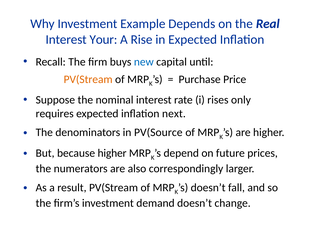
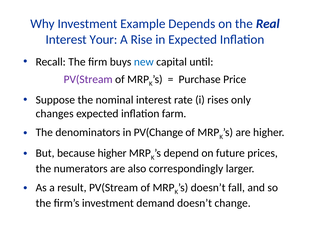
PV(Stream at (88, 79) colour: orange -> purple
requires: requires -> changes
next: next -> farm
PV(Source: PV(Source -> PV(Change
